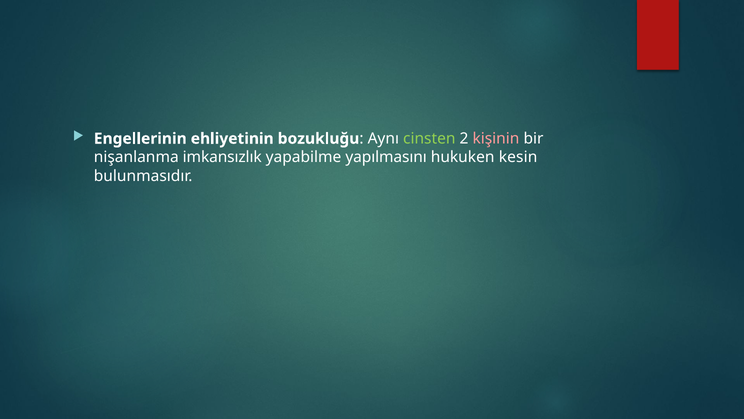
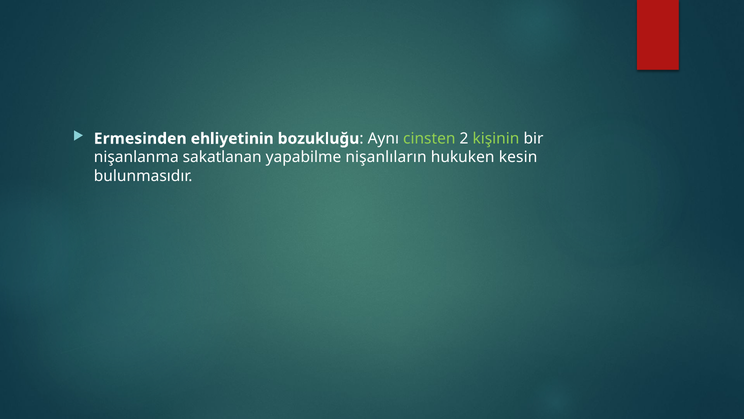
Engellerinin: Engellerinin -> Ermesinden
kişinin colour: pink -> light green
imkansızlık: imkansızlık -> sakatlanan
yapılmasını: yapılmasını -> nişanlıların
